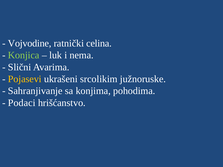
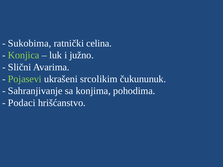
Vojvodine: Vojvodine -> Sukobima
nema: nema -> južno
Pojasevi colour: yellow -> light green
južnoruske: južnoruske -> čukununuk
